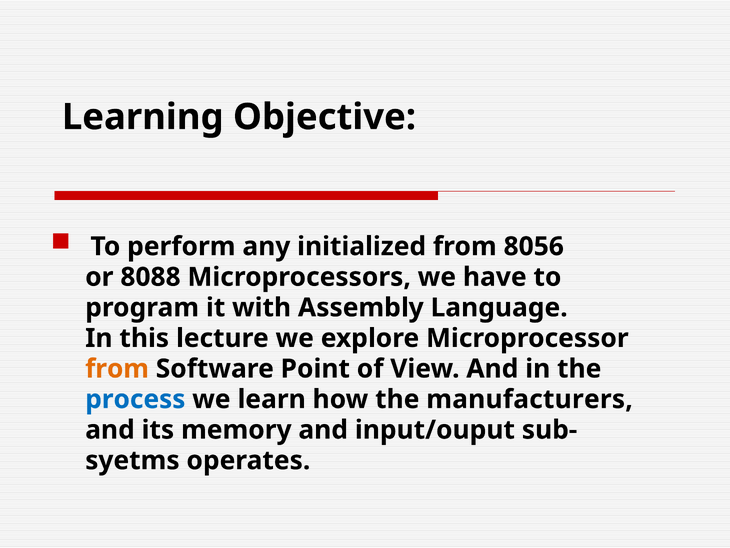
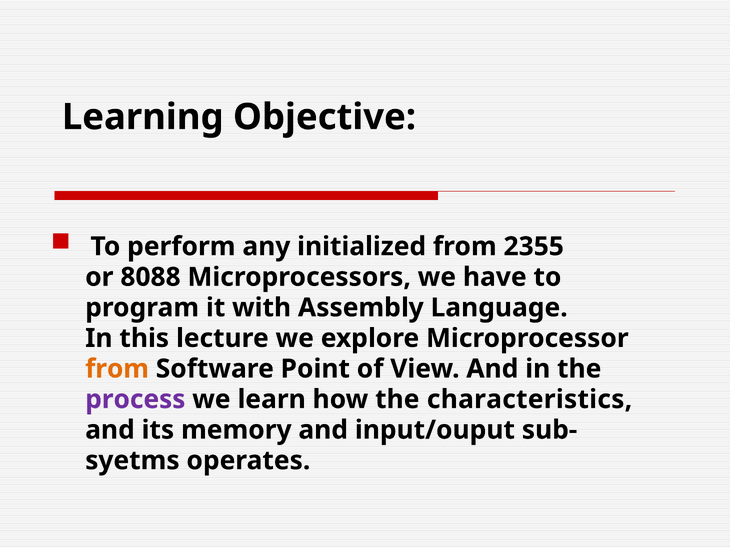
8056: 8056 -> 2355
process colour: blue -> purple
manufacturers: manufacturers -> characteristics
